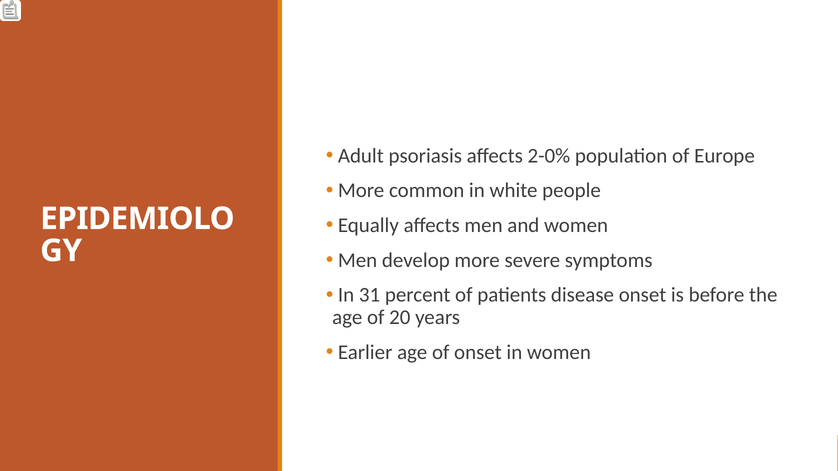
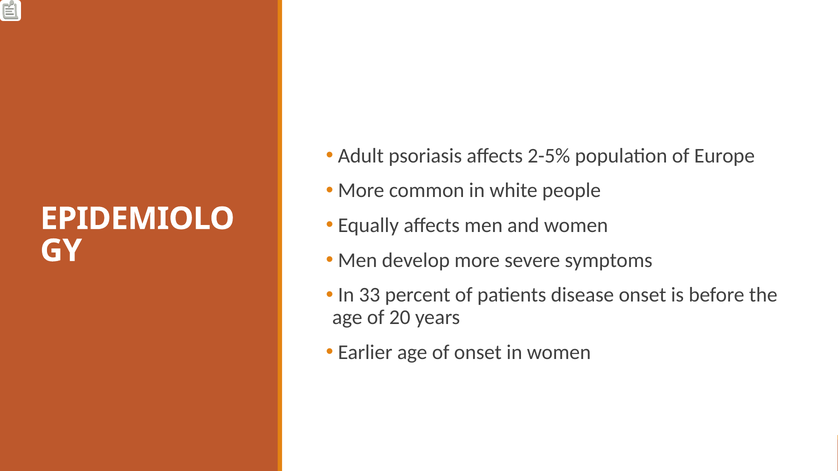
2-0%: 2-0% -> 2-5%
31: 31 -> 33
